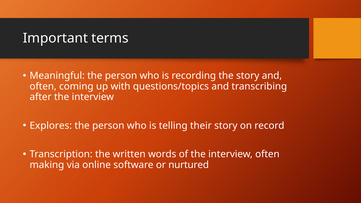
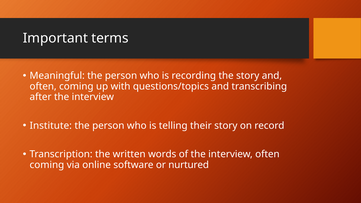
Explores: Explores -> Institute
making at (47, 165): making -> coming
